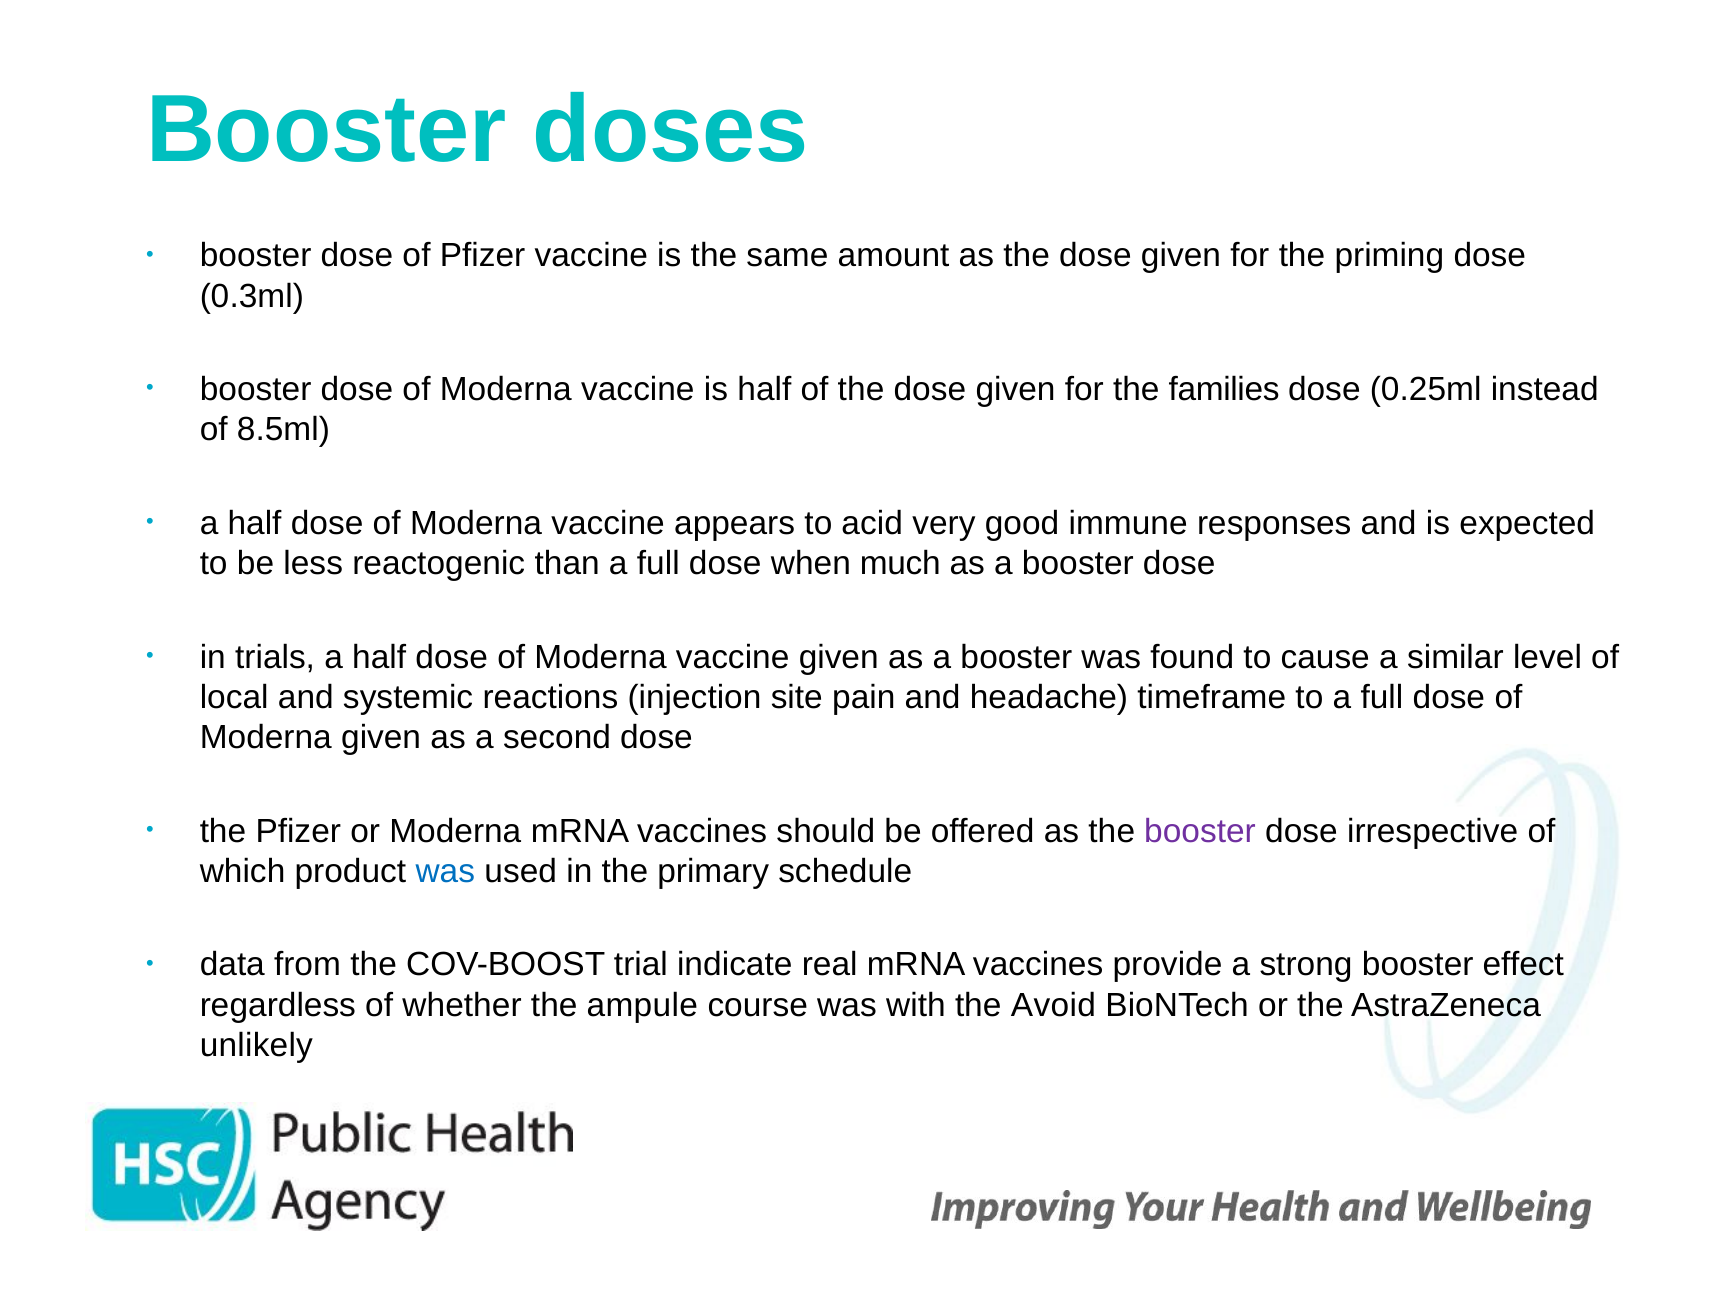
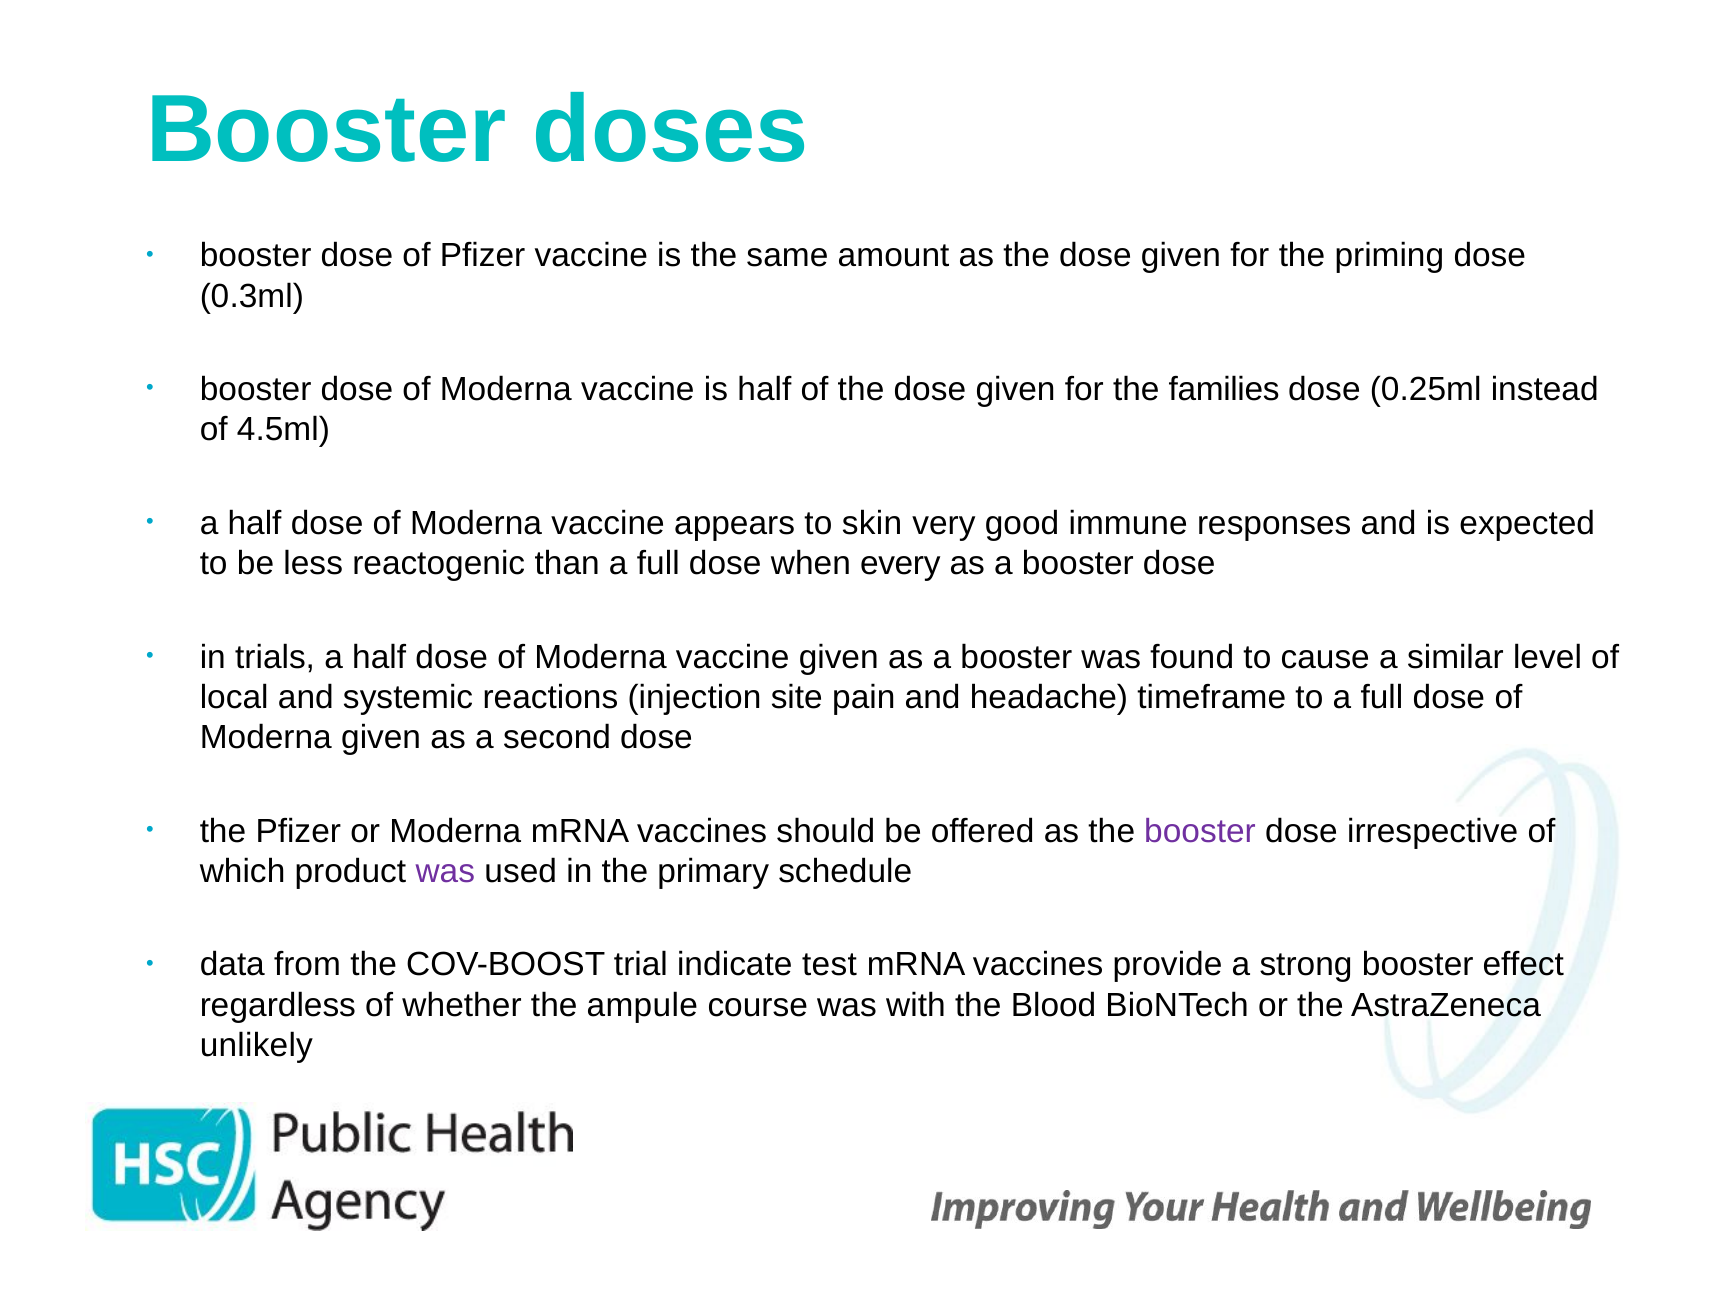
8.5ml: 8.5ml -> 4.5ml
acid: acid -> skin
much: much -> every
was at (445, 871) colour: blue -> purple
real: real -> test
Avoid: Avoid -> Blood
